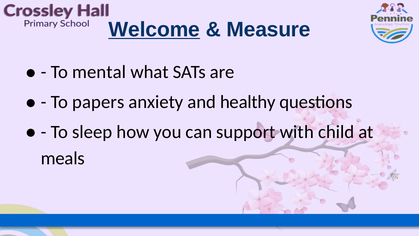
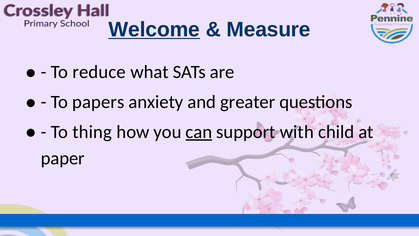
mental: mental -> reduce
healthy: healthy -> greater
sleep: sleep -> thing
can underline: none -> present
meals: meals -> paper
